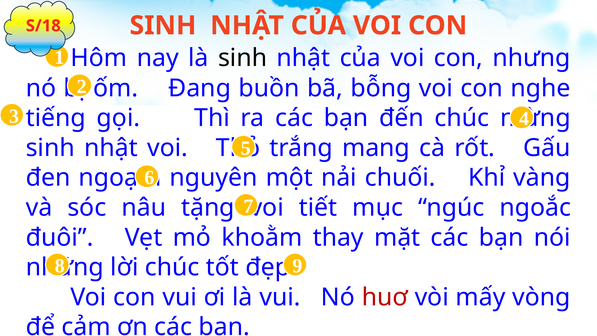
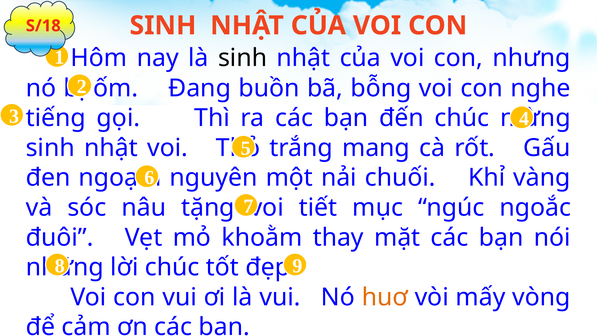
huơ colour: red -> orange
